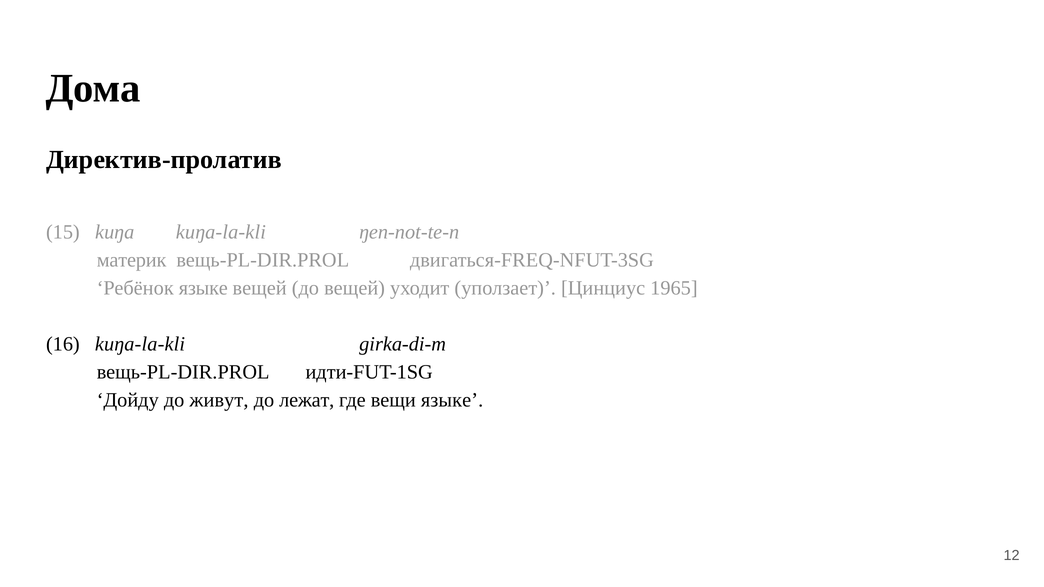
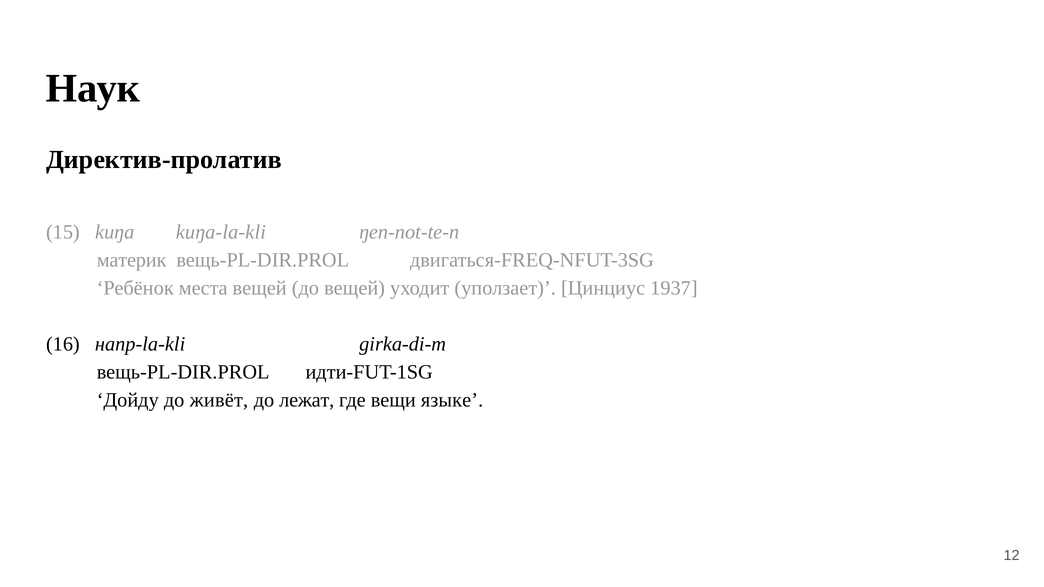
Дома: Дома -> Наук
Ребёнок языке: языке -> места
1965: 1965 -> 1937
16 kuŋa-la-kli: kuŋa-la-kli -> напр-la-kli
живут: живут -> живёт
